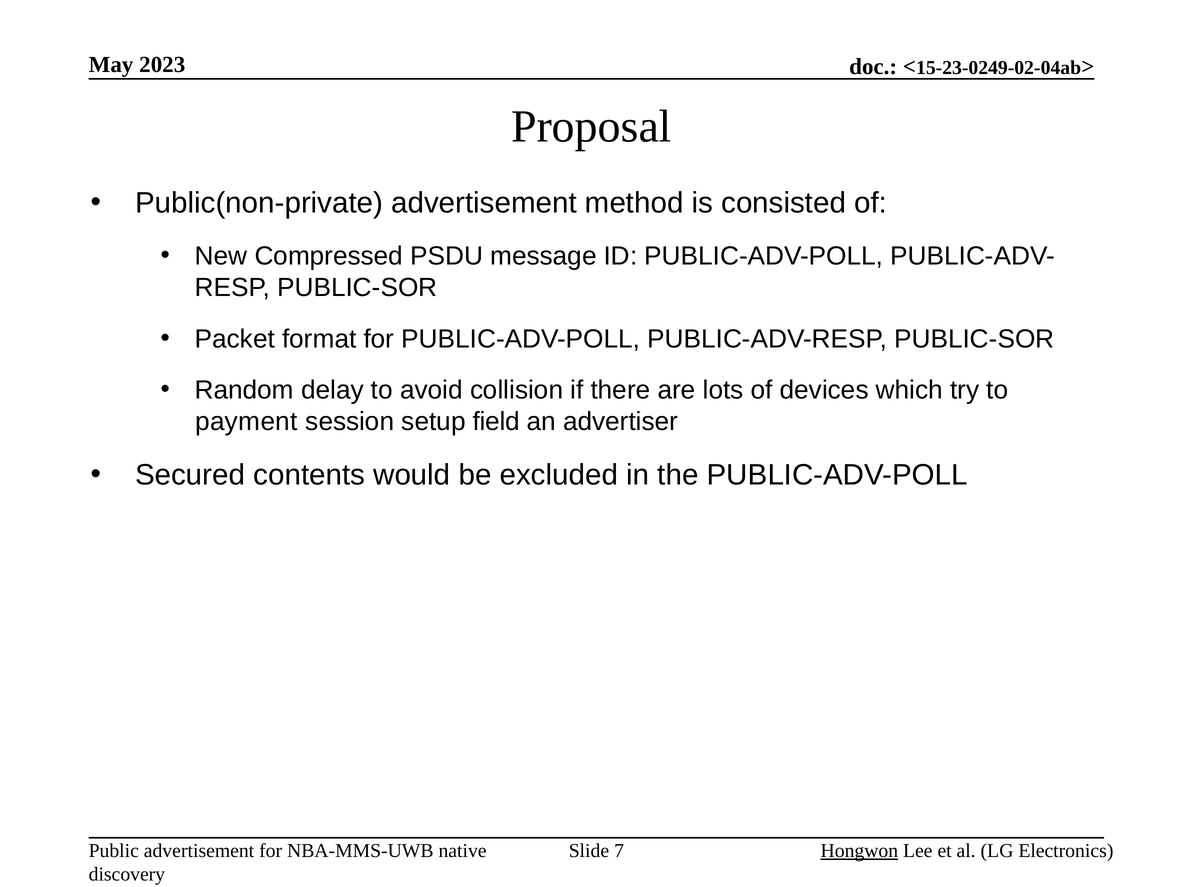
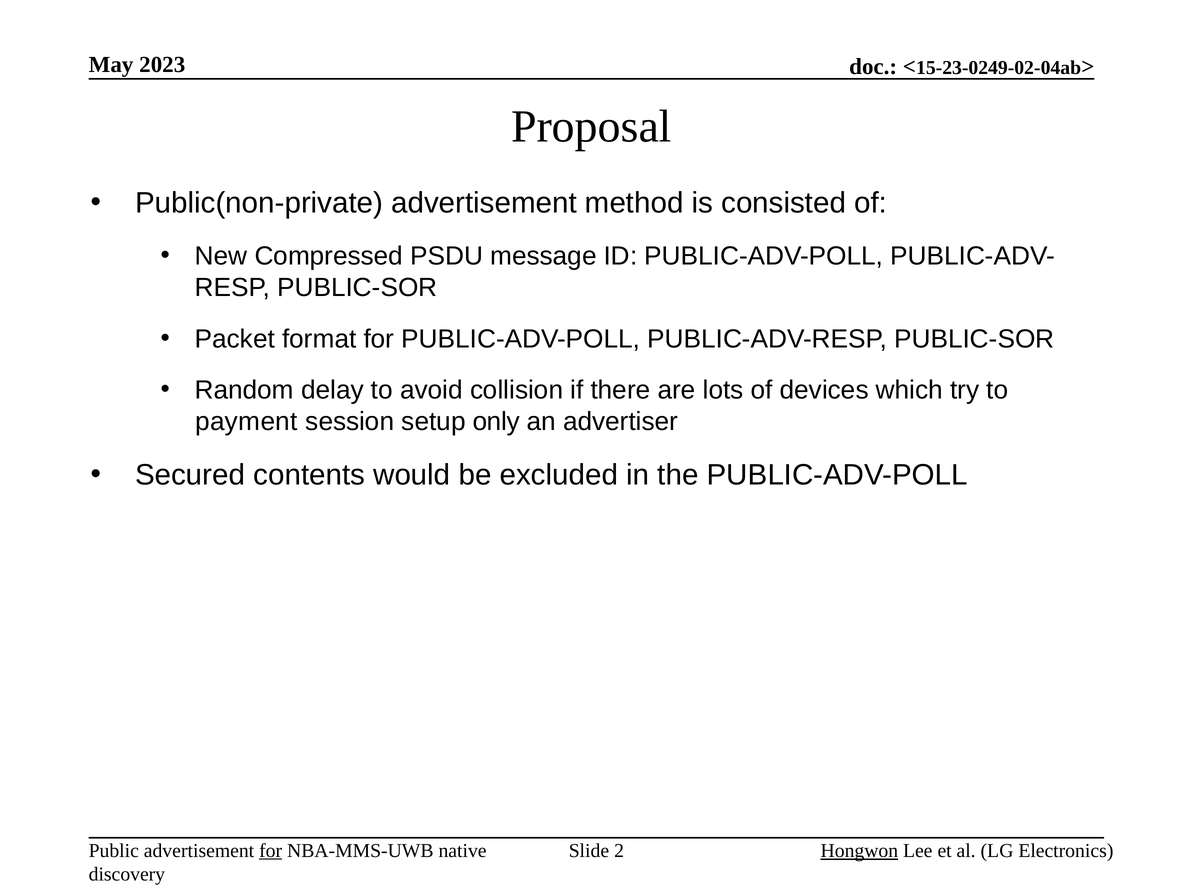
field: field -> only
for at (271, 851) underline: none -> present
7: 7 -> 2
